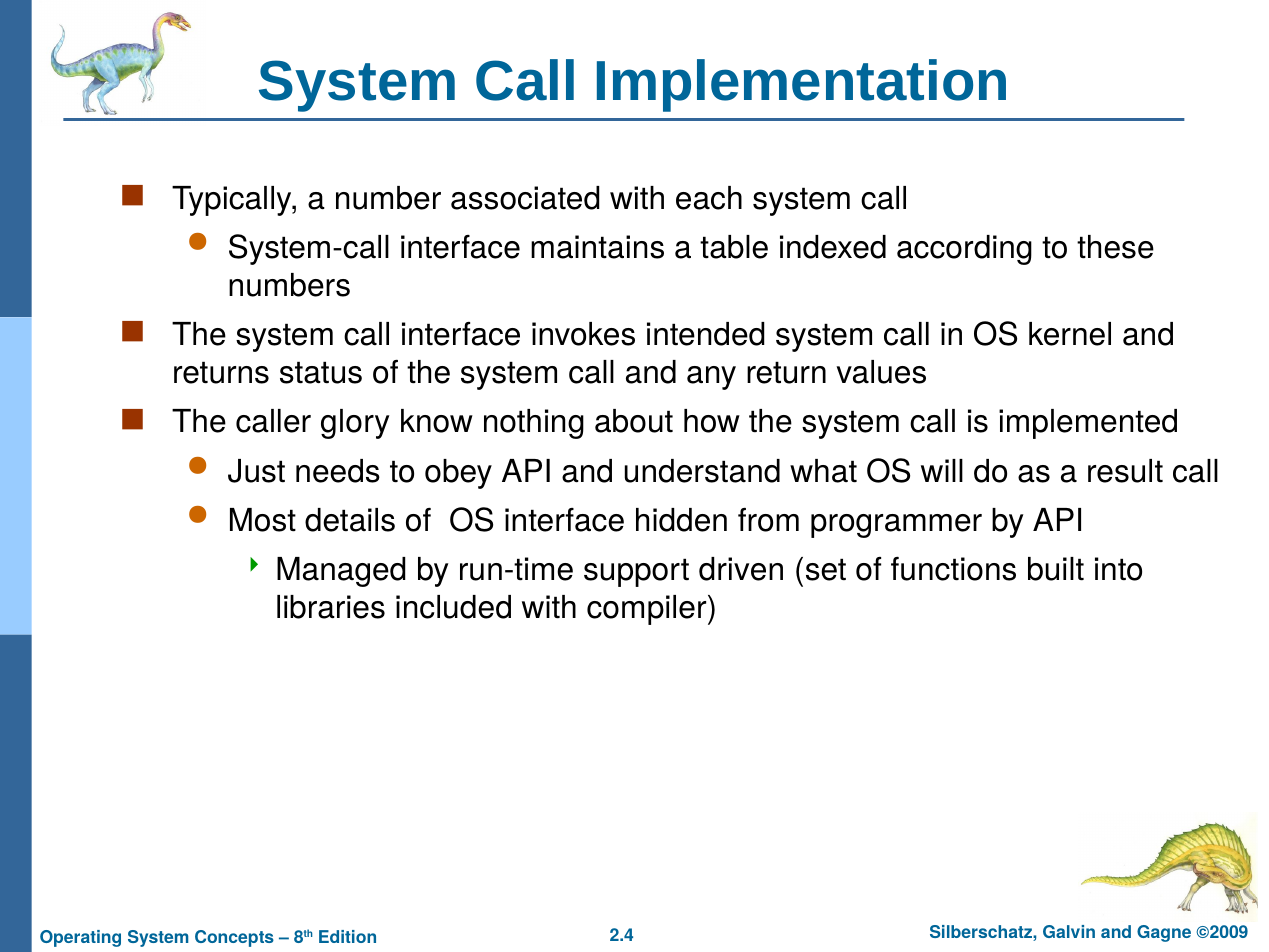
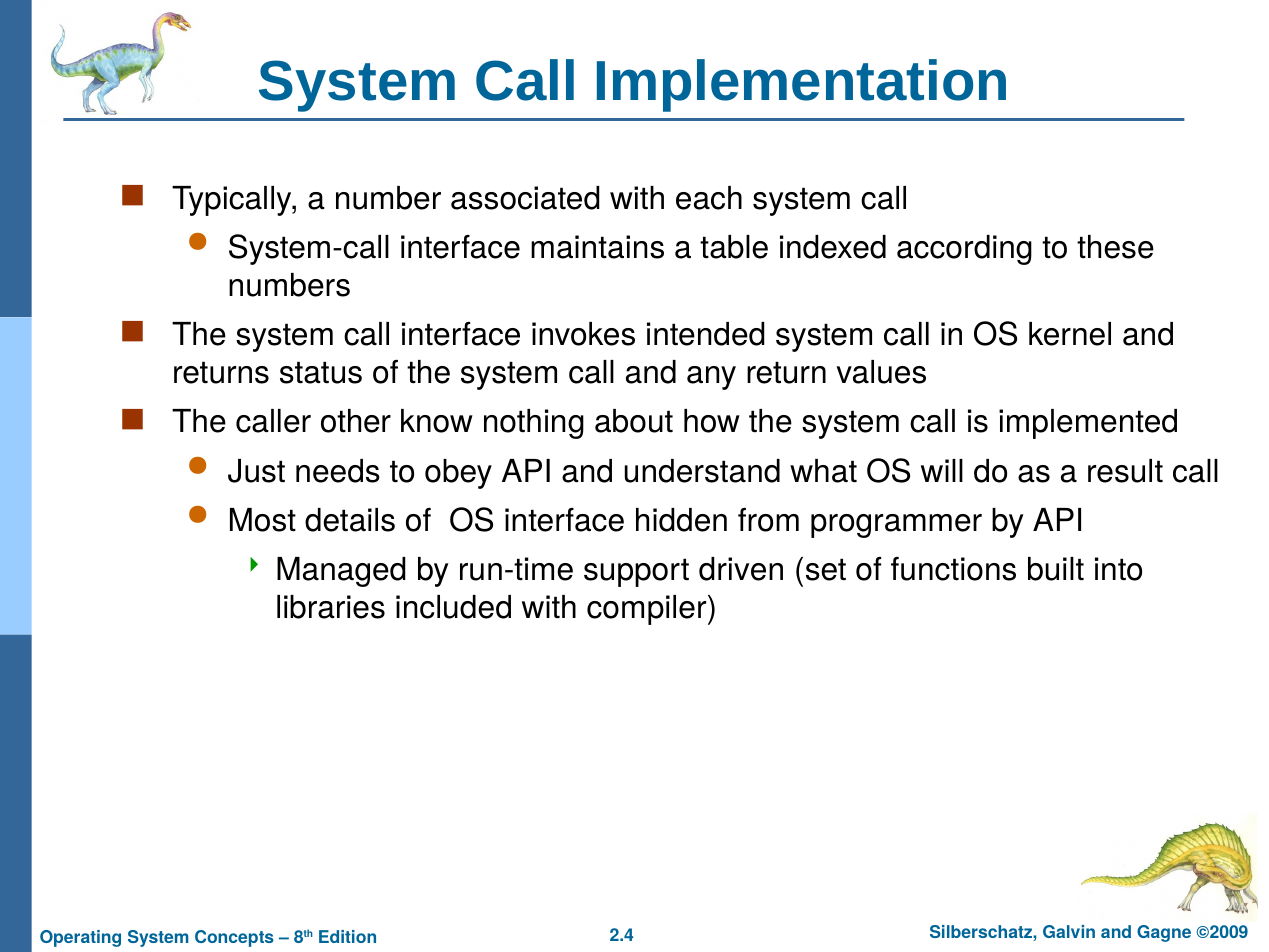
glory: glory -> other
